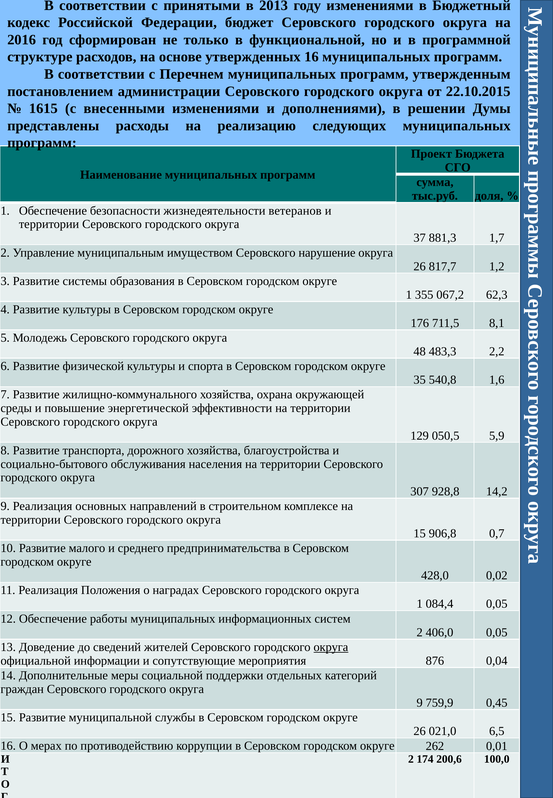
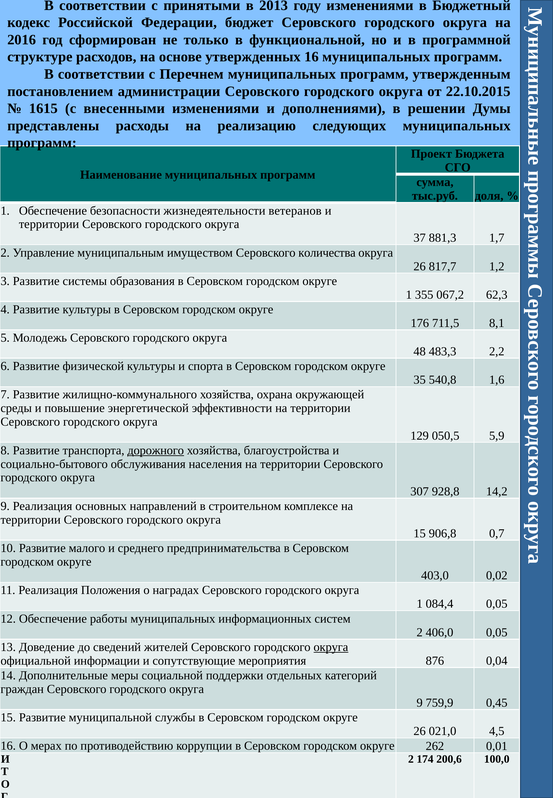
нарушение: нарушение -> количества
дорожного underline: none -> present
428,0: 428,0 -> 403,0
6,5: 6,5 -> 4,5
